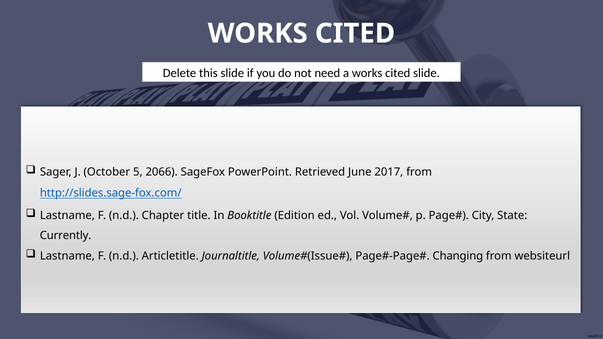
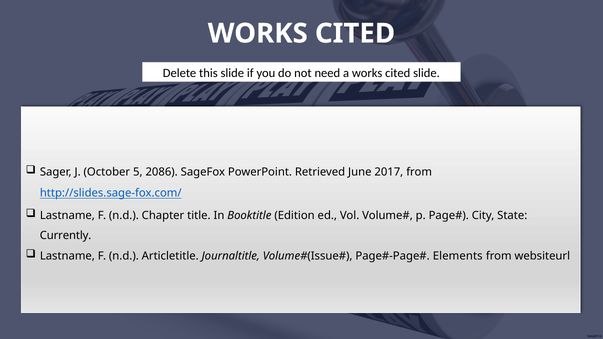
2066: 2066 -> 2086
Changing: Changing -> Elements
